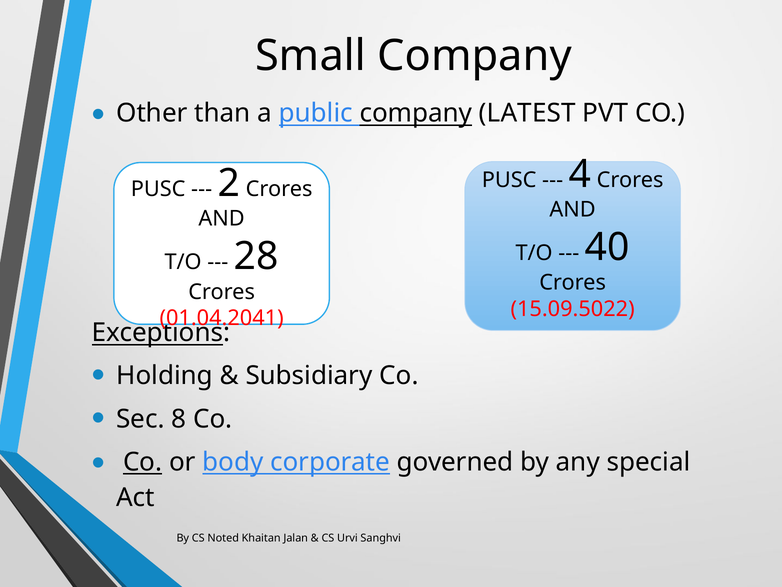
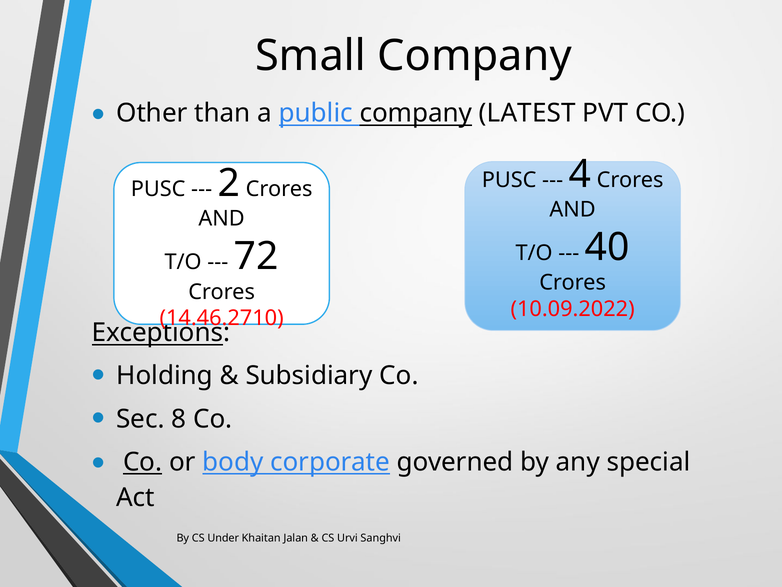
28: 28 -> 72
15.09.5022: 15.09.5022 -> 10.09.2022
01.04.2041: 01.04.2041 -> 14.46.2710
Noted: Noted -> Under
